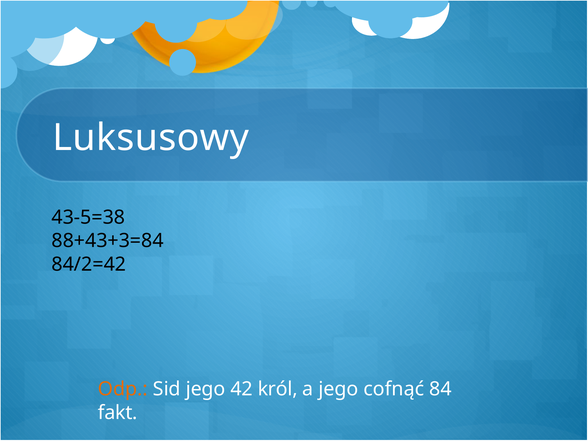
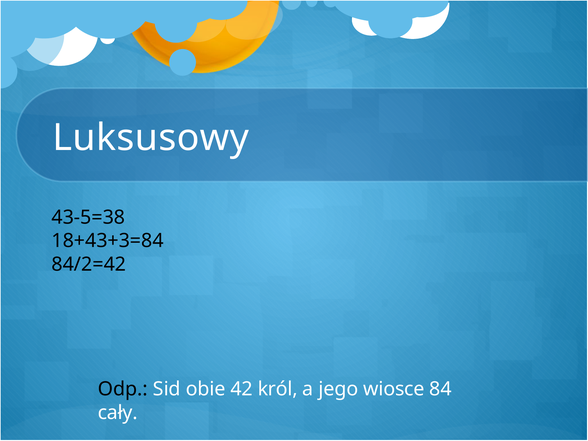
88+43+3=84: 88+43+3=84 -> 18+43+3=84
Odp colour: orange -> black
Sid jego: jego -> obie
cofnąć: cofnąć -> wiosce
fakt: fakt -> cały
